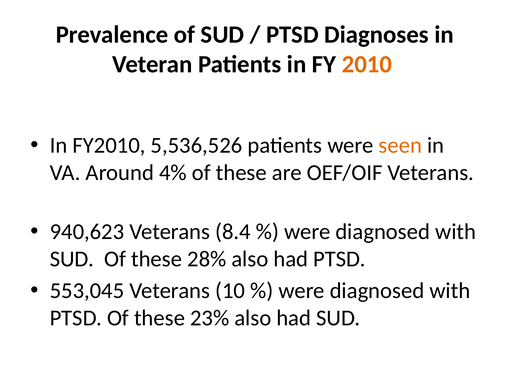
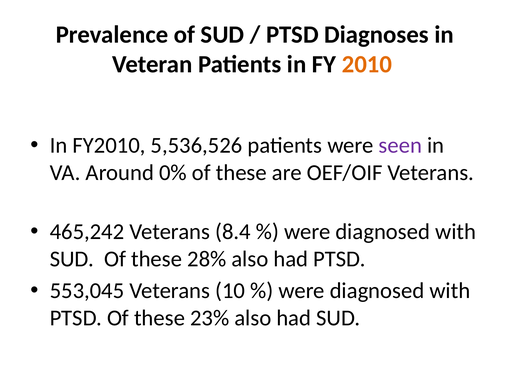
seen colour: orange -> purple
4%: 4% -> 0%
940,623: 940,623 -> 465,242
